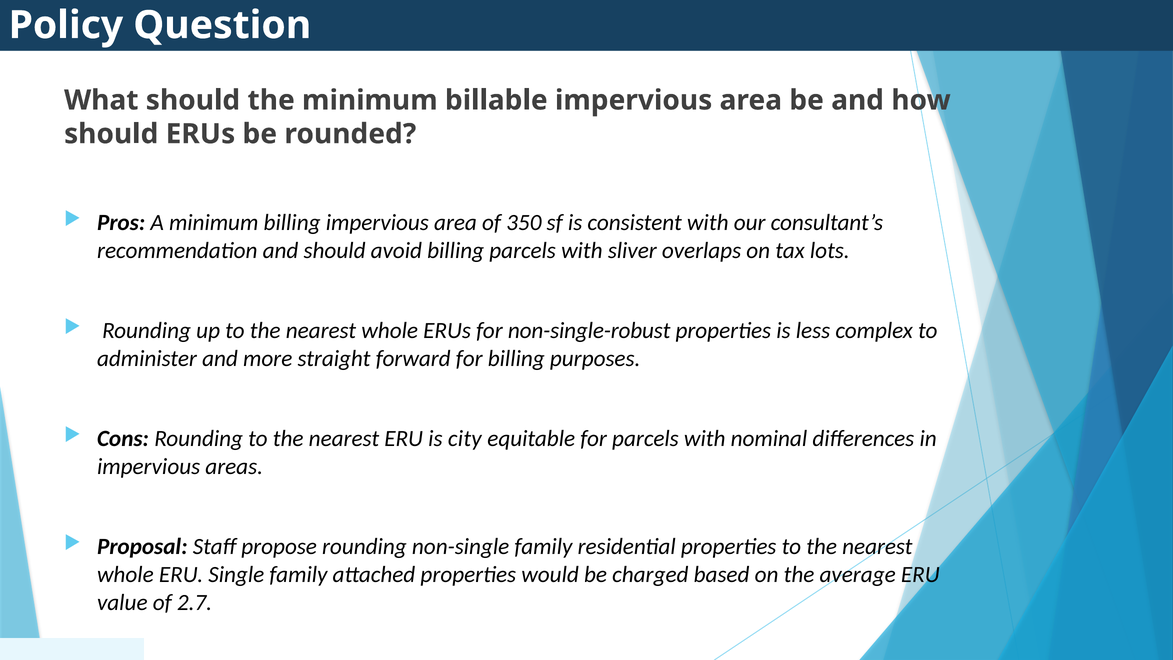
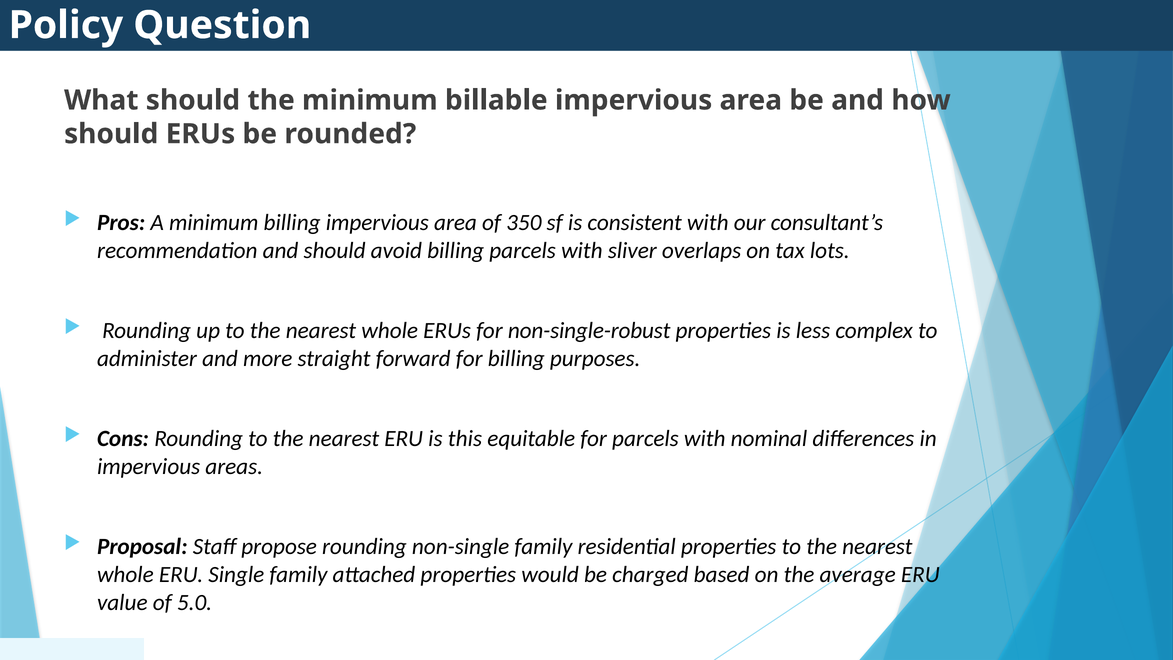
city: city -> this
2.7: 2.7 -> 5.0
